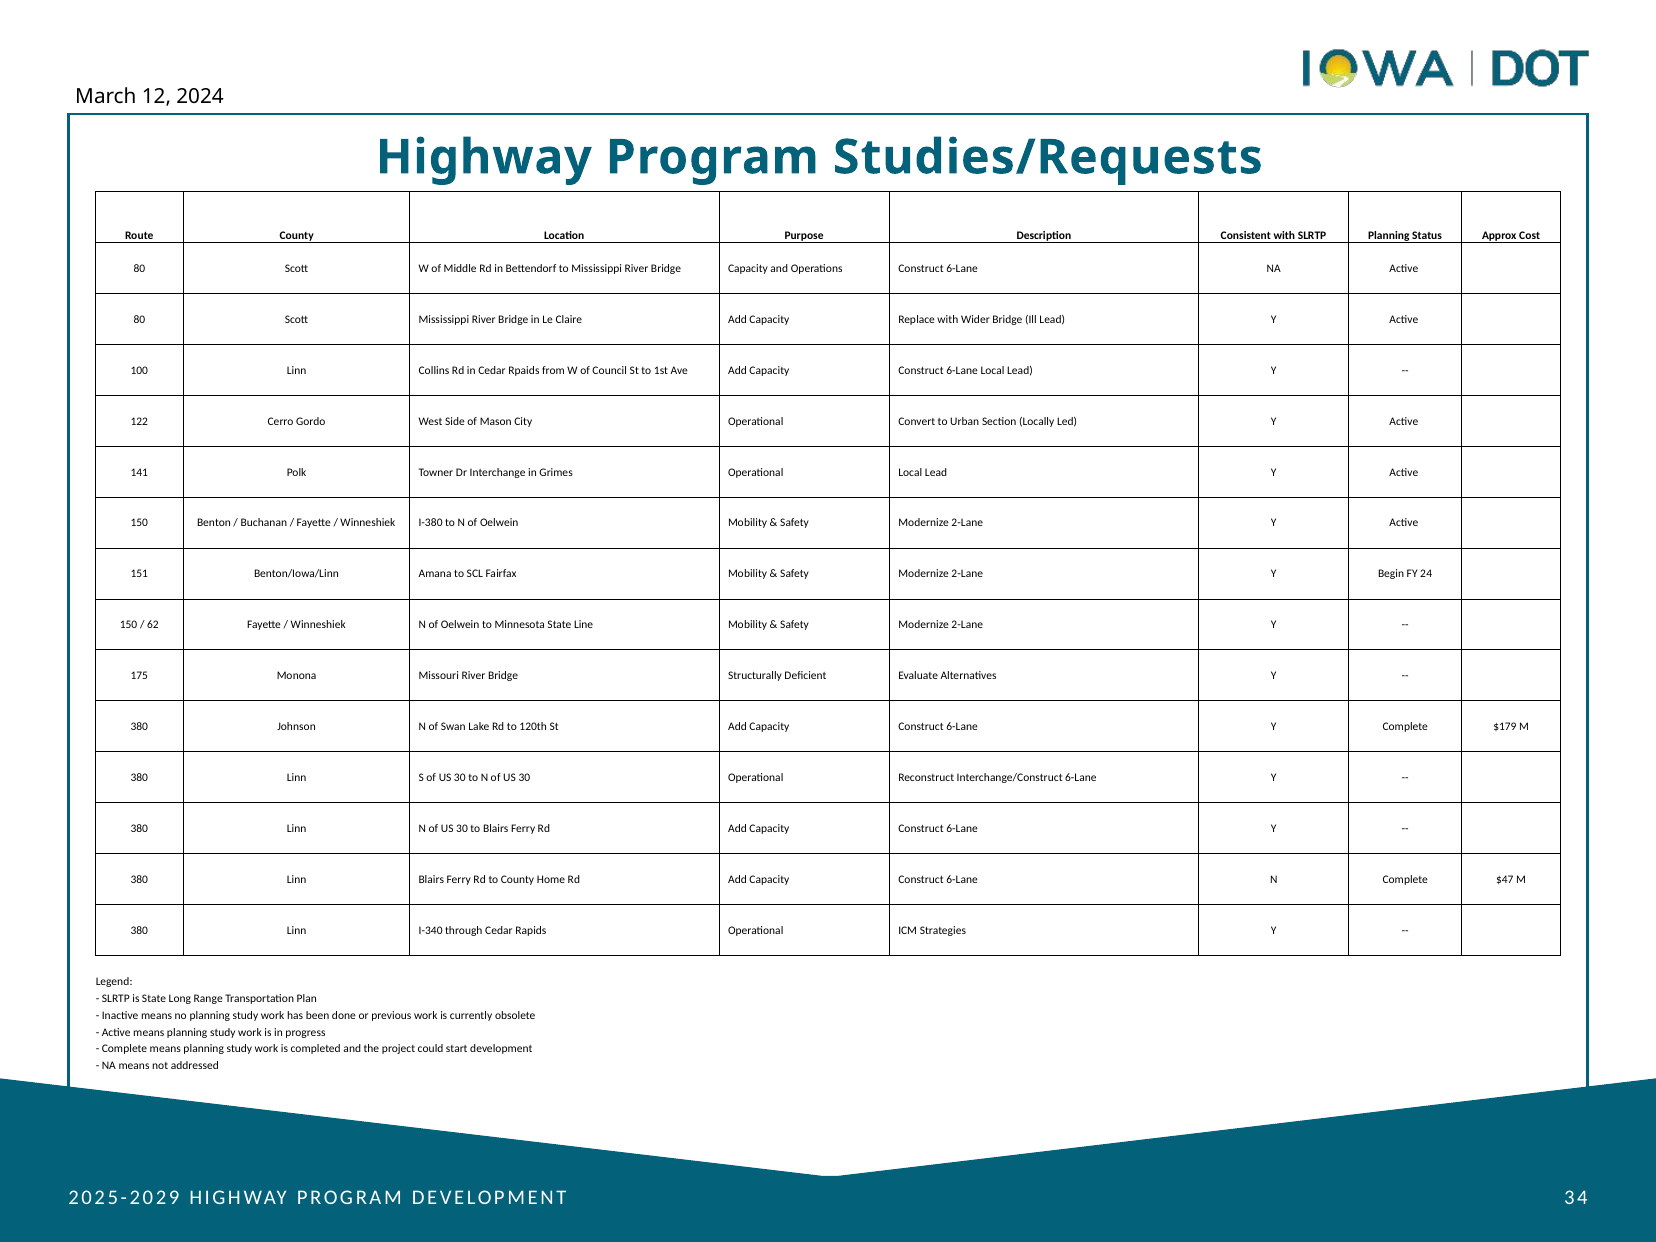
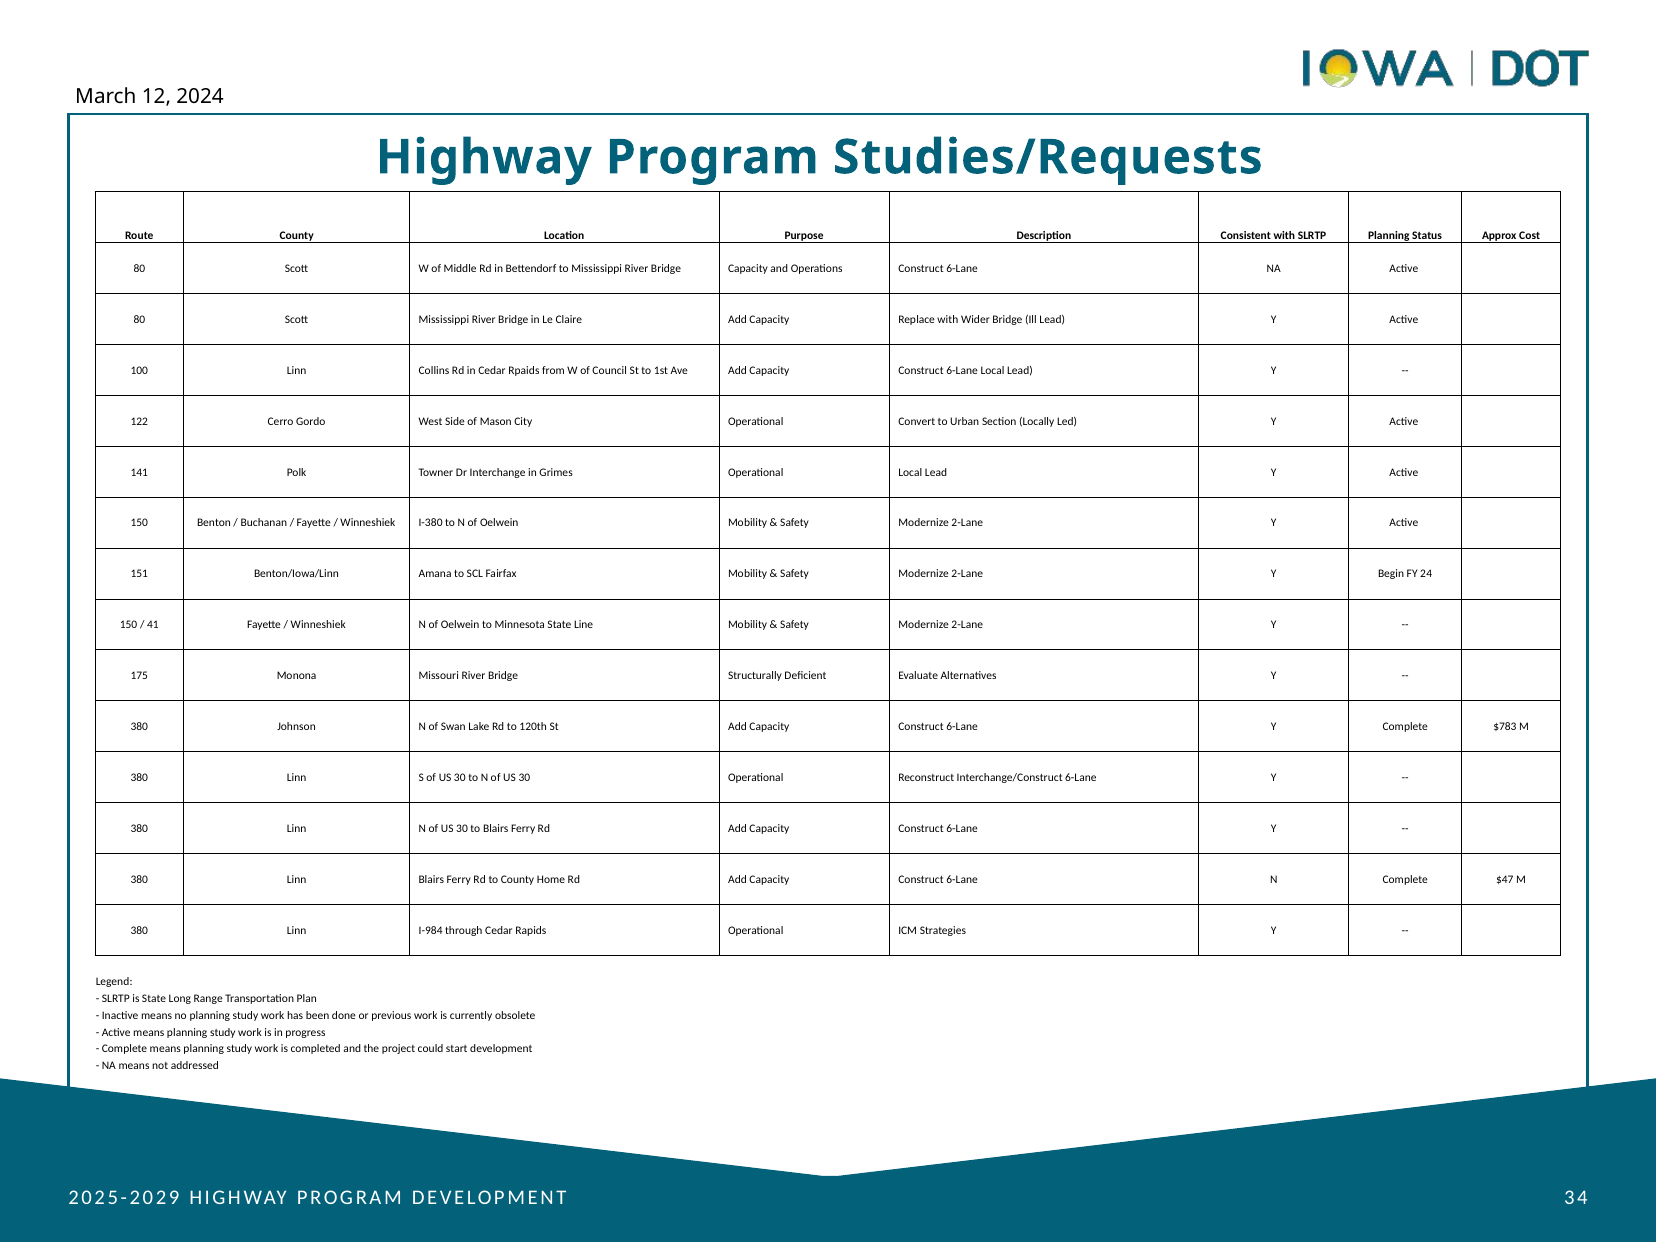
62: 62 -> 41
$179: $179 -> $783
I-340: I-340 -> I-984
